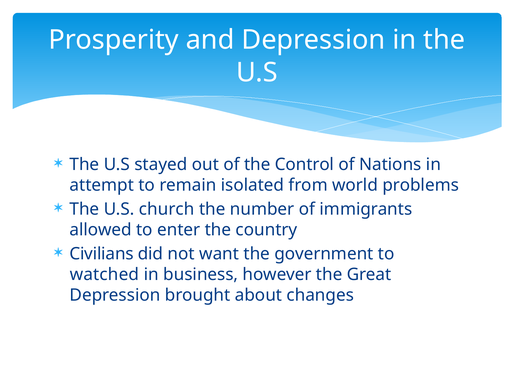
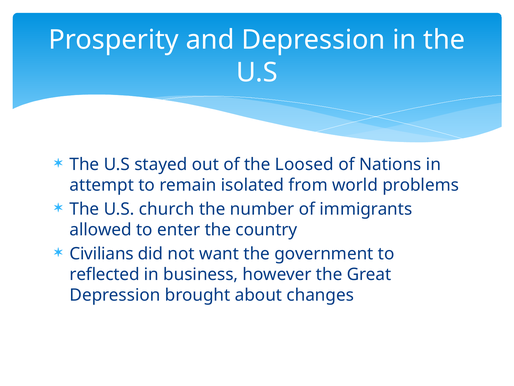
Control: Control -> Loosed
watched: watched -> reflected
